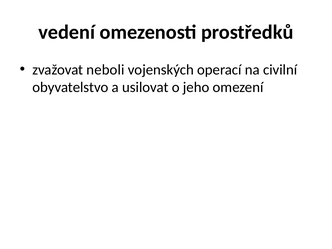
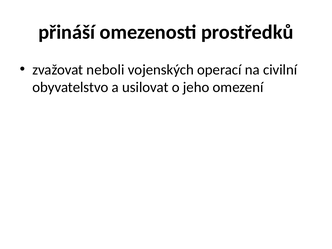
vedení: vedení -> přináší
